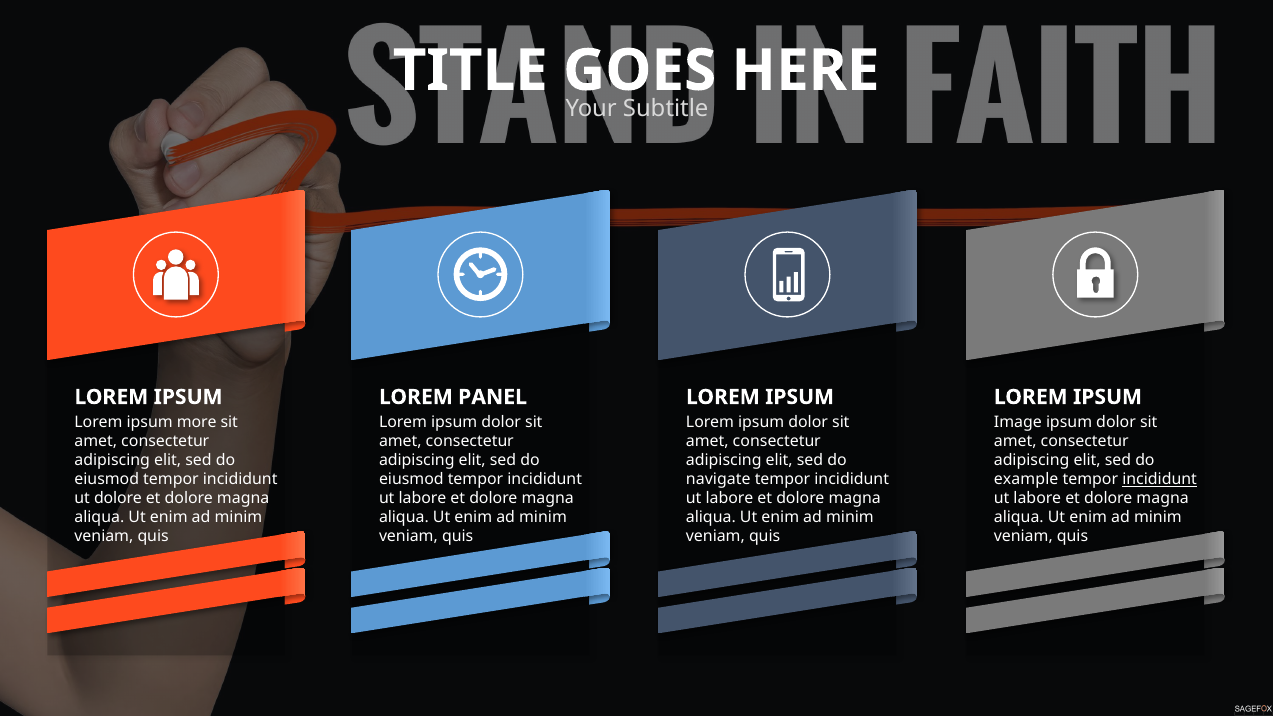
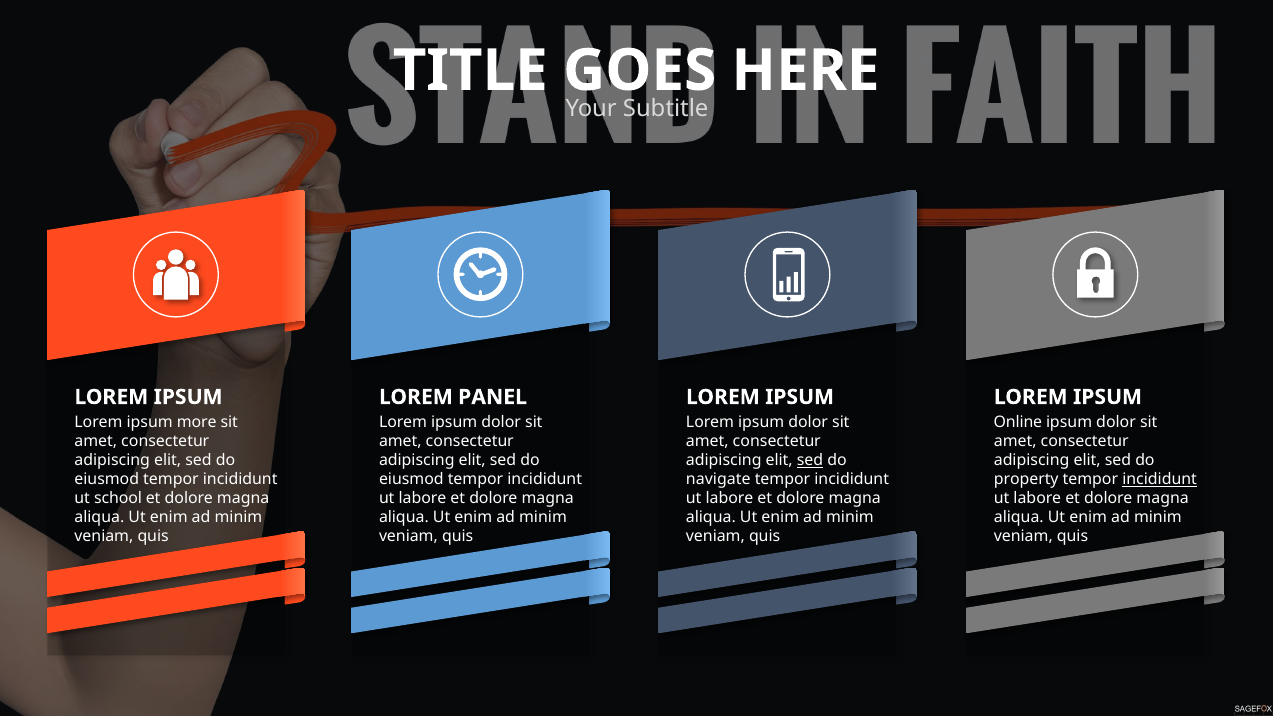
Image: Image -> Online
sed at (810, 460) underline: none -> present
example: example -> property
ut dolore: dolore -> school
